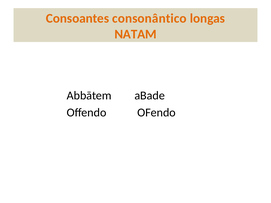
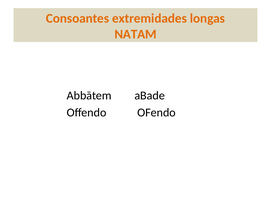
consonântico: consonântico -> extremidades
